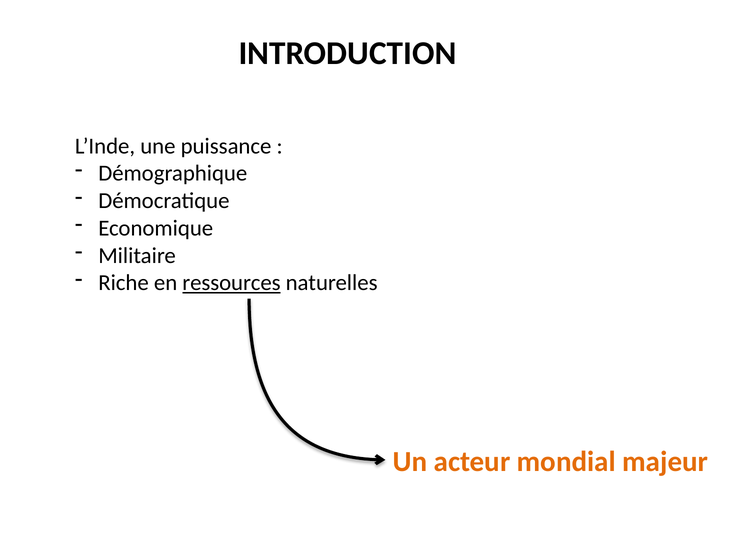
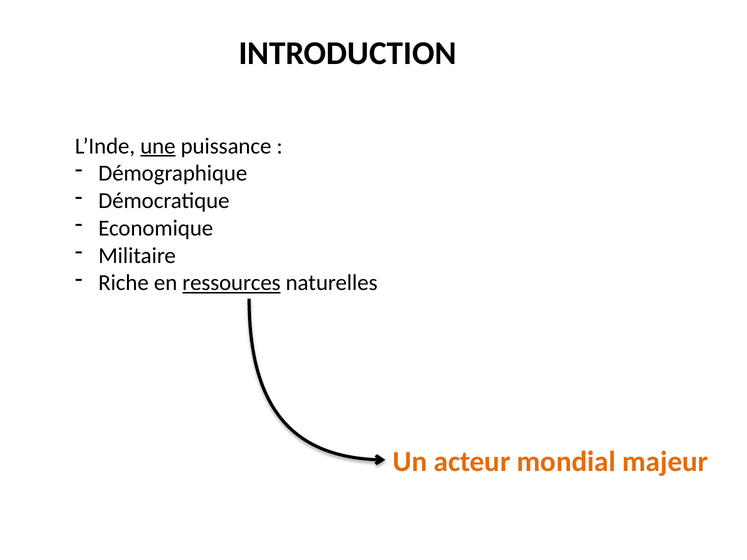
une underline: none -> present
